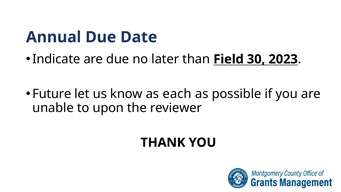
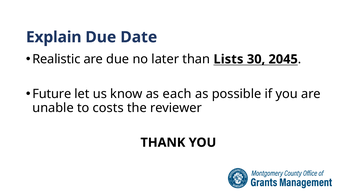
Annual: Annual -> Explain
Indicate: Indicate -> Realistic
Field: Field -> Lists
2023: 2023 -> 2045
upon: upon -> costs
